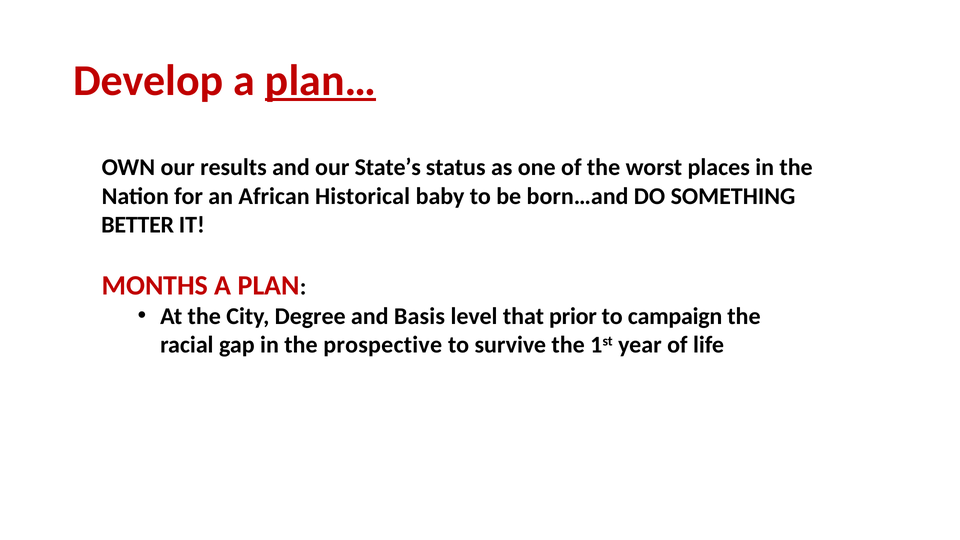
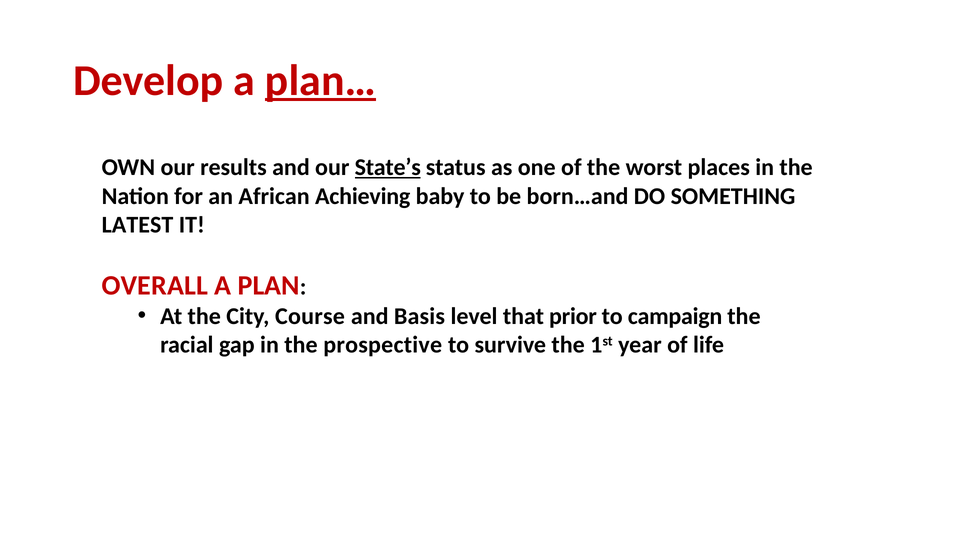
State’s underline: none -> present
Historical: Historical -> Achieving
BETTER: BETTER -> LATEST
MONTHS: MONTHS -> OVERALL
Degree: Degree -> Course
